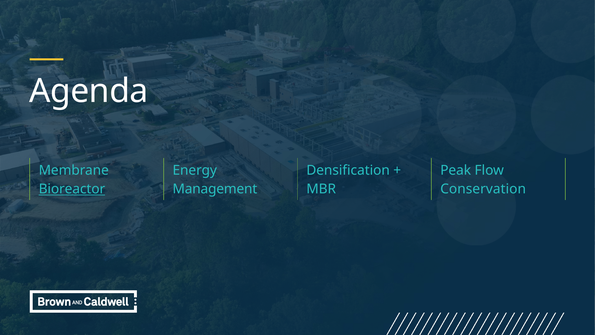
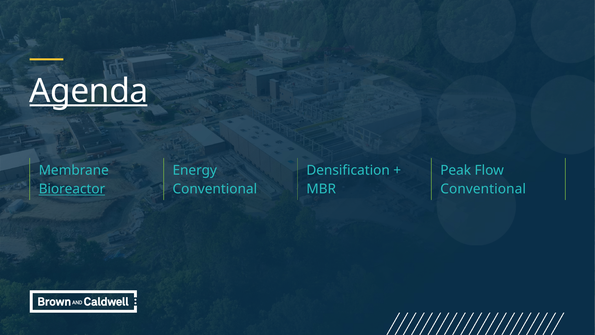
Agenda underline: none -> present
Management at (215, 189): Management -> Conventional
Conservation at (483, 189): Conservation -> Conventional
